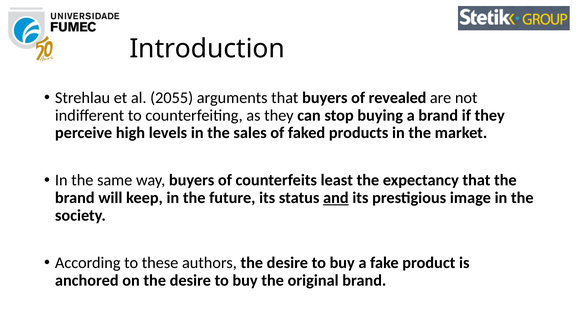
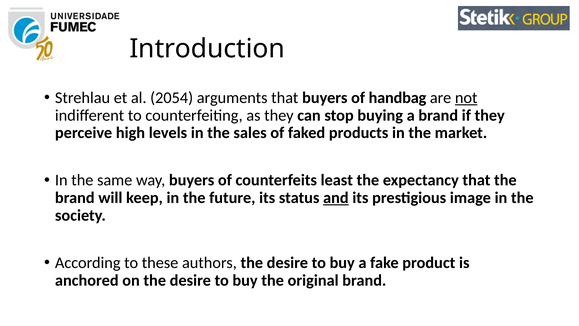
2055: 2055 -> 2054
revealed: revealed -> handbag
not underline: none -> present
